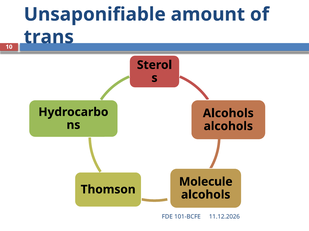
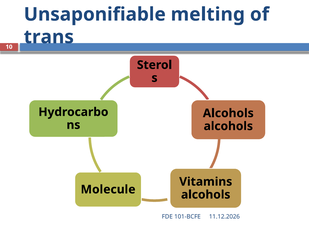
amount: amount -> melting
Molecule: Molecule -> Vitamins
Thomson: Thomson -> Molecule
